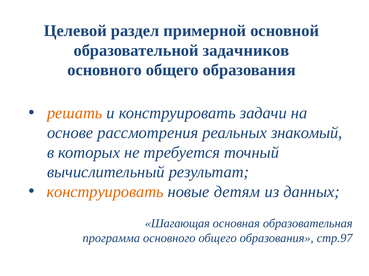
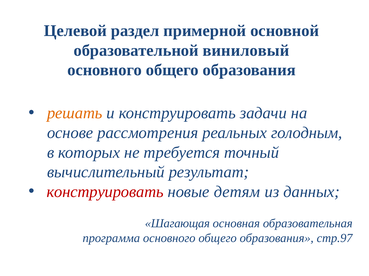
задачников: задачников -> виниловый
знакомый: знакомый -> голодным
конструировать at (105, 192) colour: orange -> red
